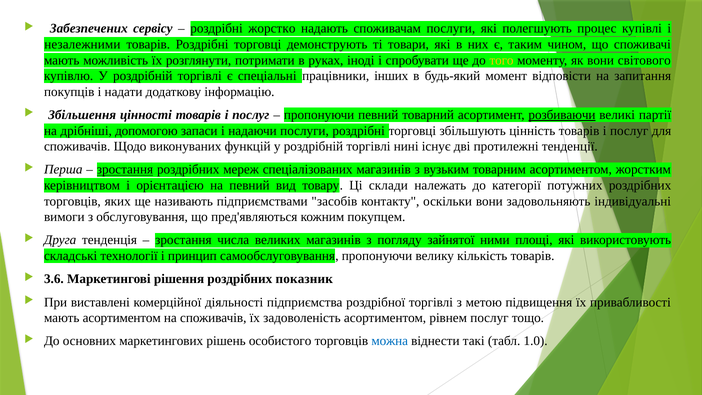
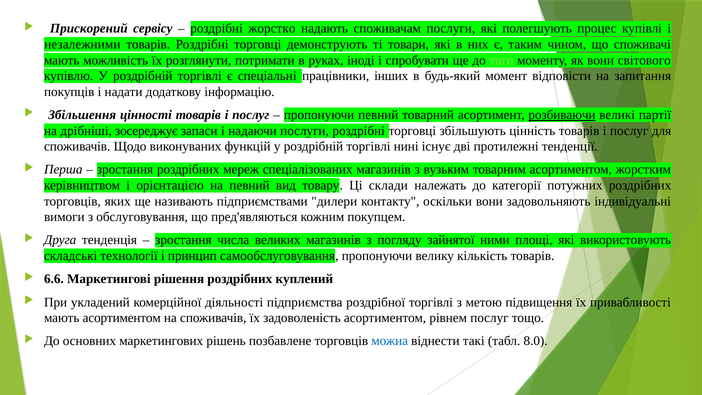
Забезпечених: Забезпечених -> Прискорений
того colour: yellow -> light green
допомогою: допомогою -> зосереджує
зростання at (125, 170) underline: present -> none
засобів: засобів -> дилери
3.6: 3.6 -> 6.6
показник: показник -> куплений
виставлені: виставлені -> укладений
особистого: особистого -> позбавлене
1.0: 1.0 -> 8.0
